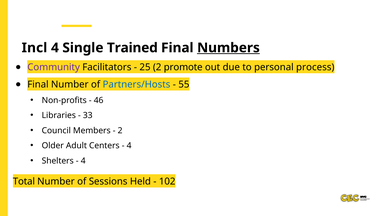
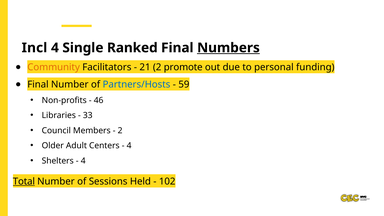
Trained: Trained -> Ranked
Community colour: purple -> orange
25: 25 -> 21
process: process -> funding
55: 55 -> 59
Total underline: none -> present
